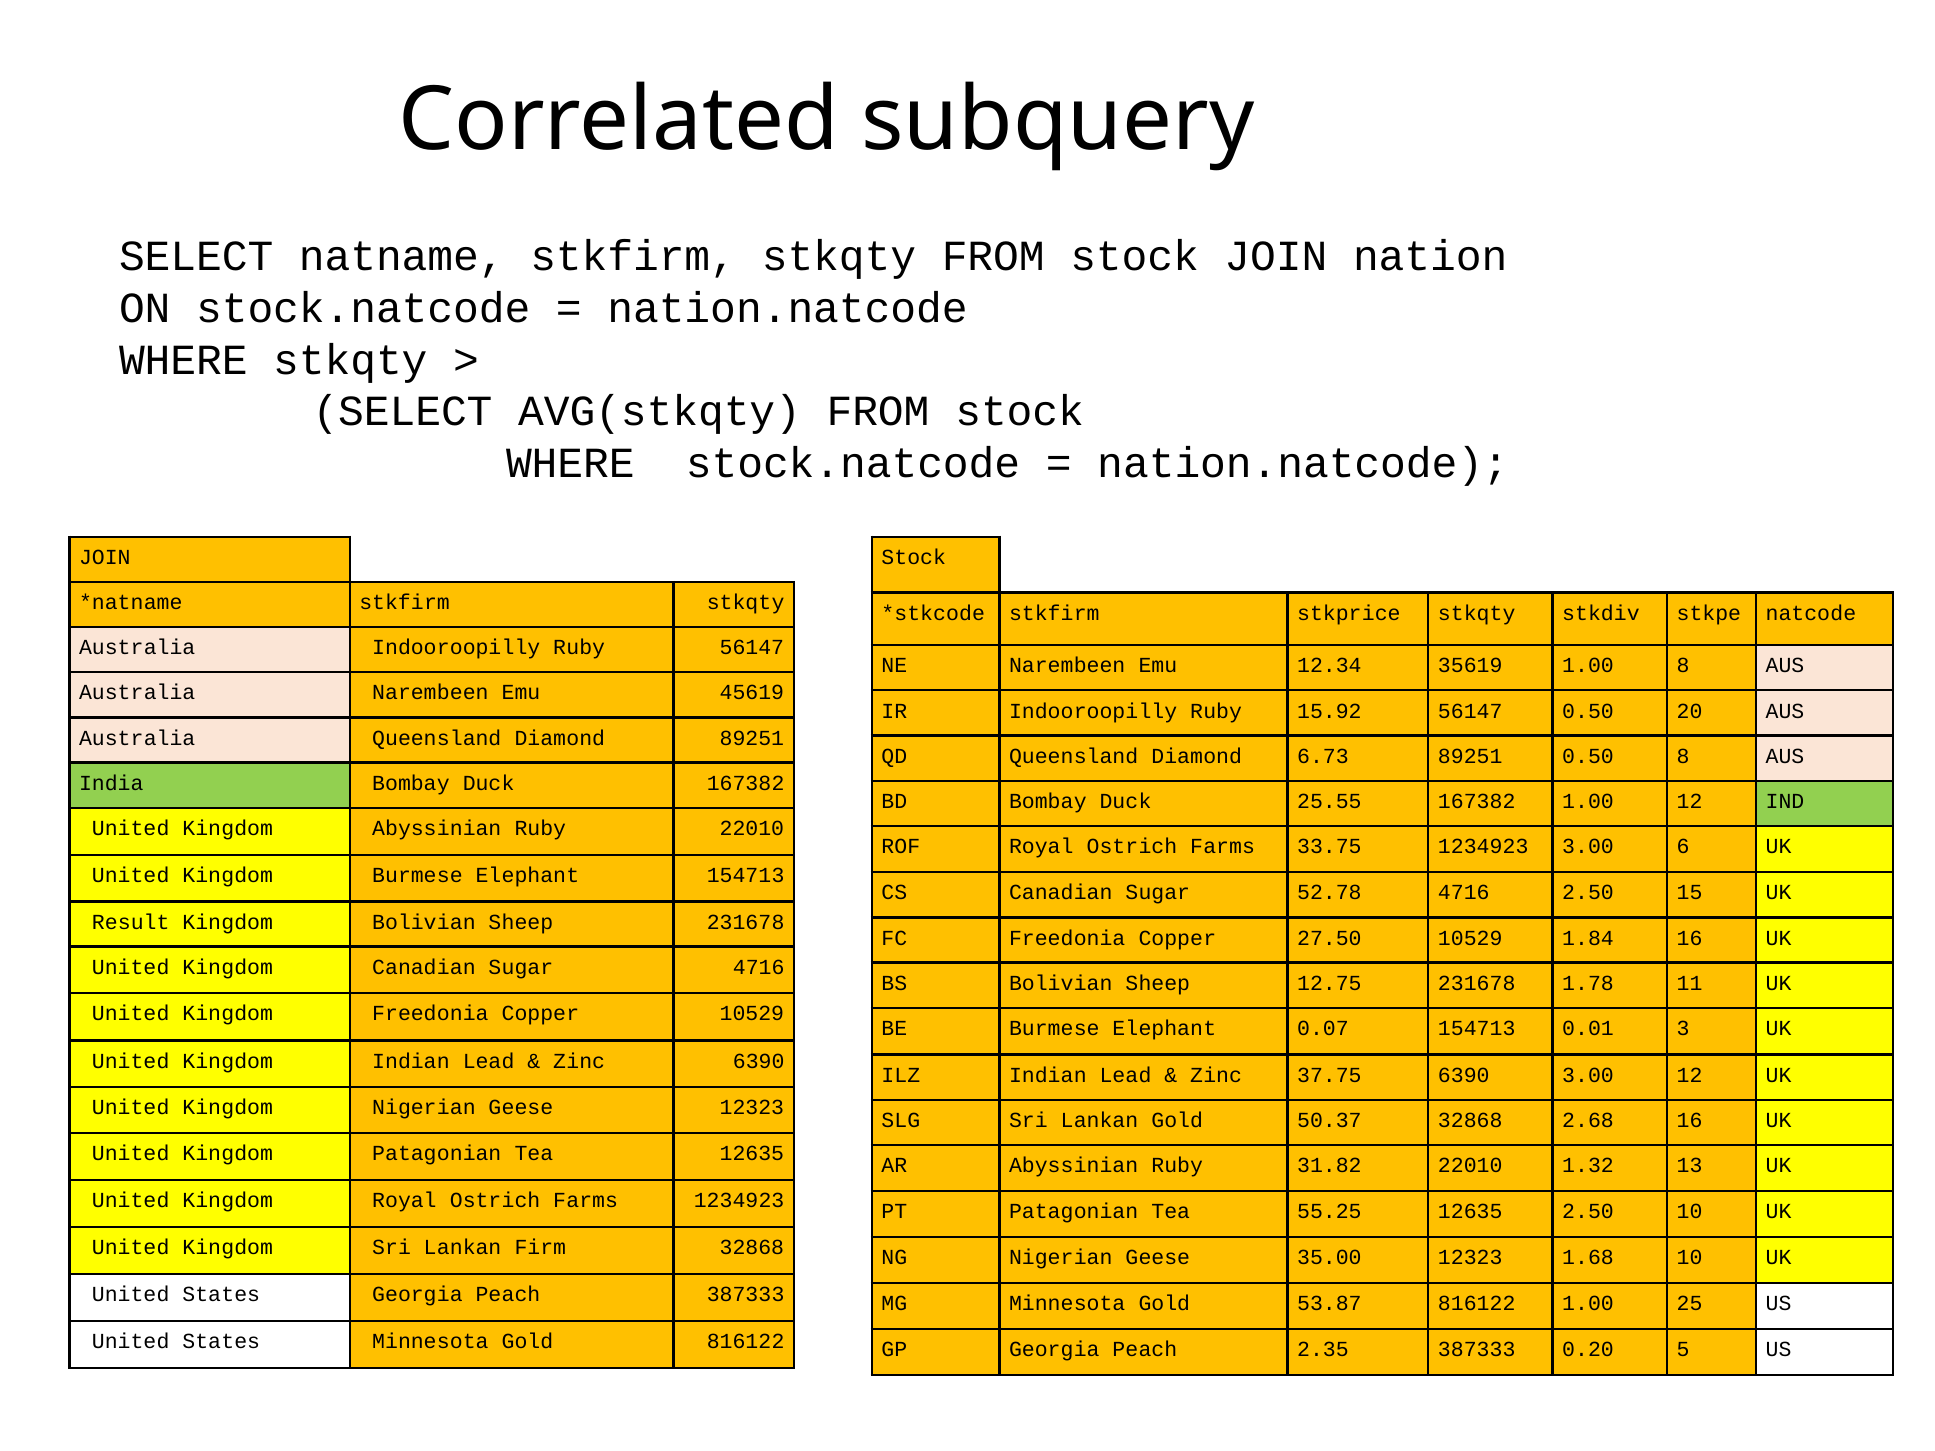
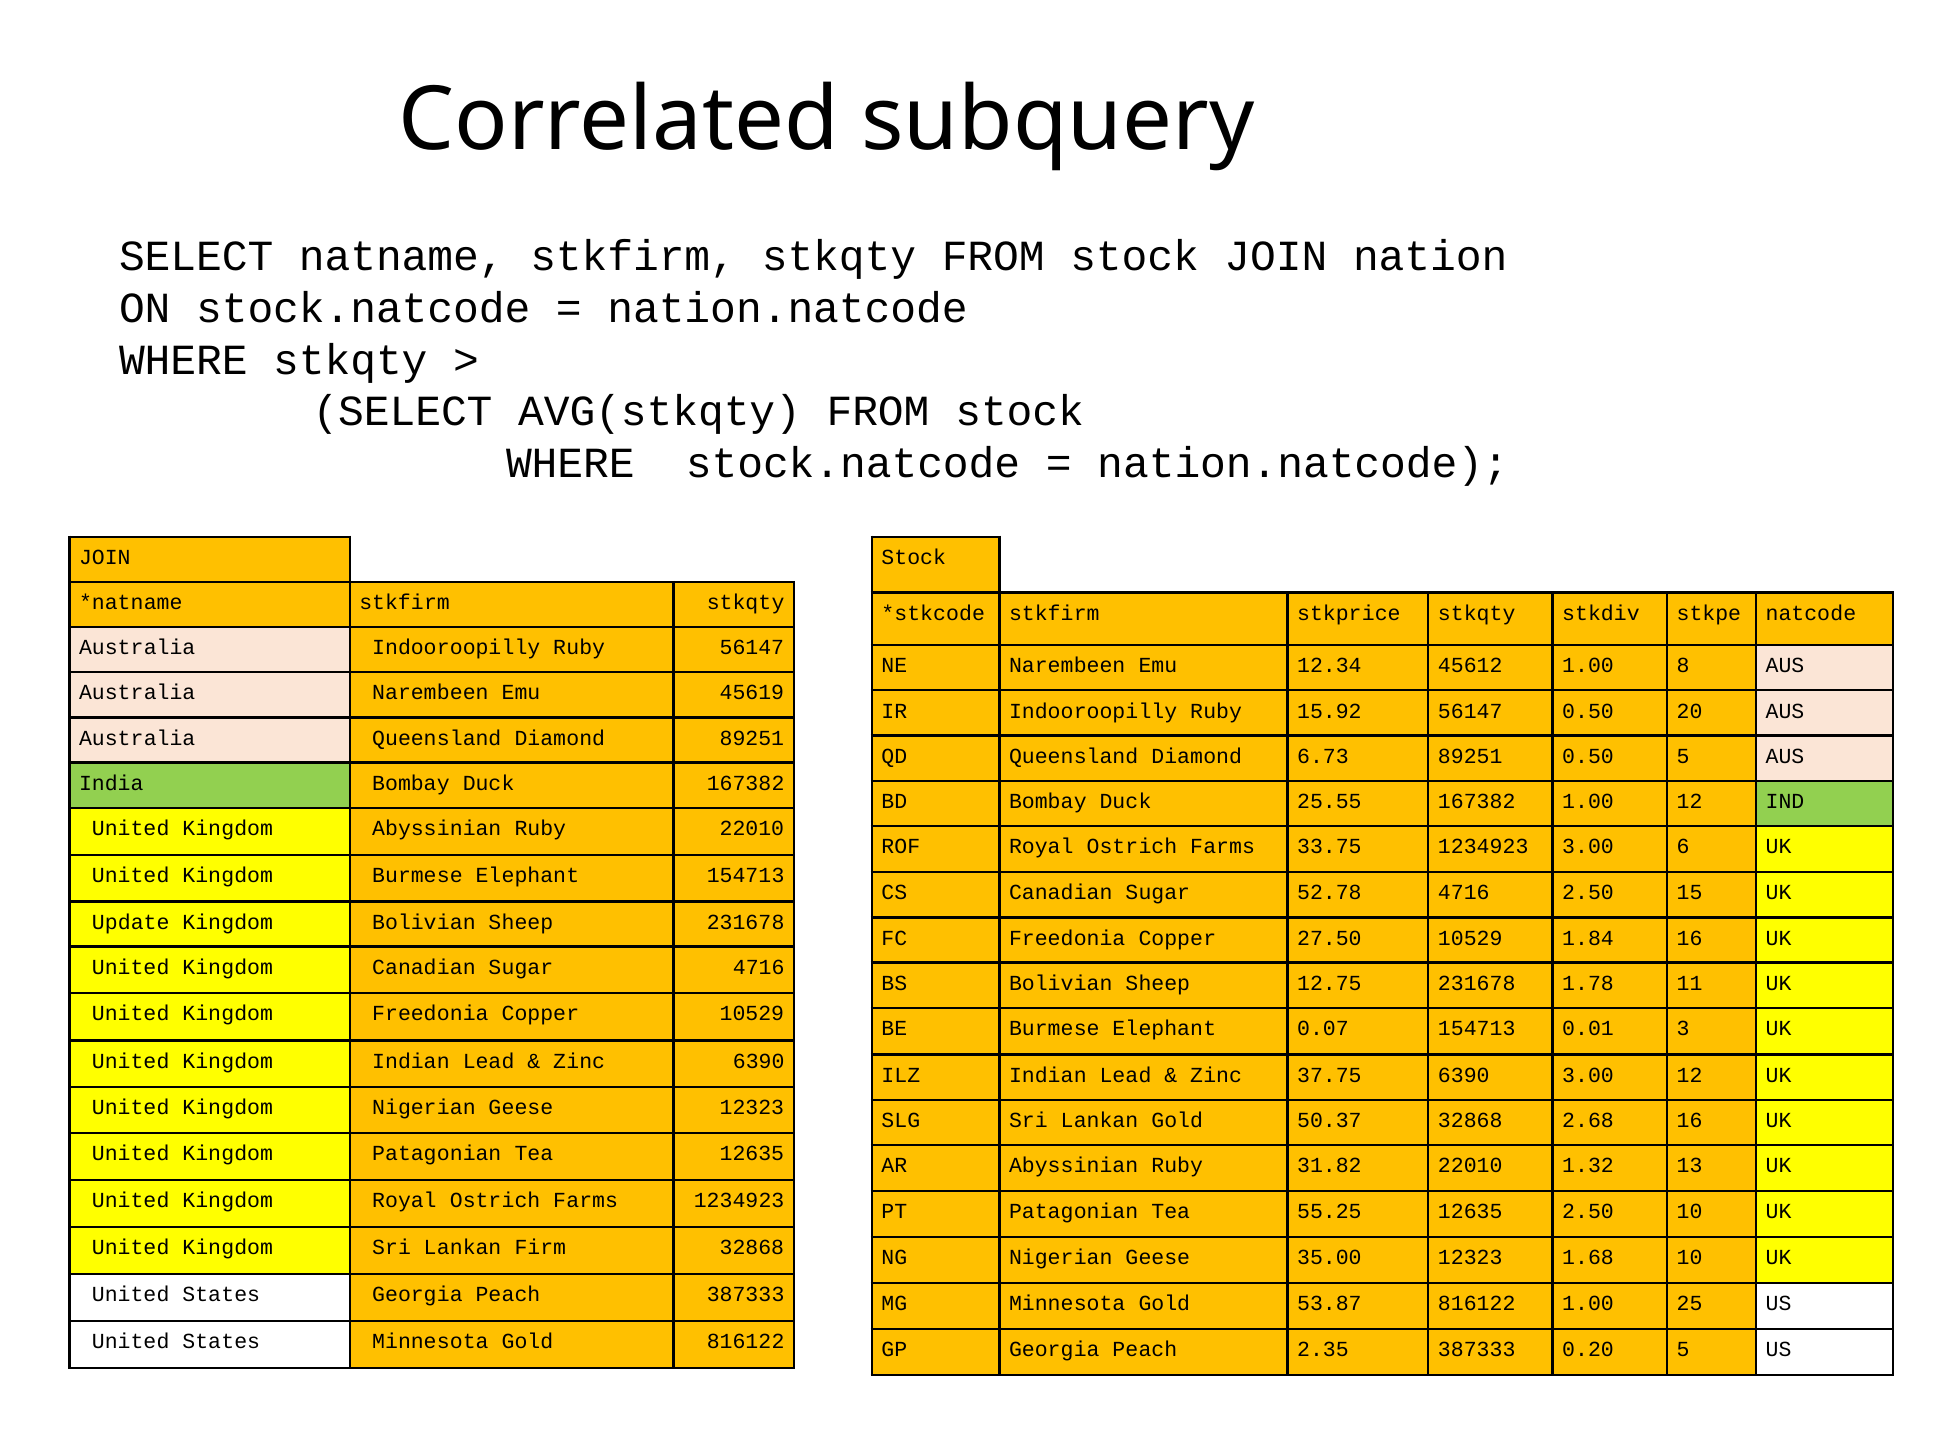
35619: 35619 -> 45612
0.50 8: 8 -> 5
Result: Result -> Update
